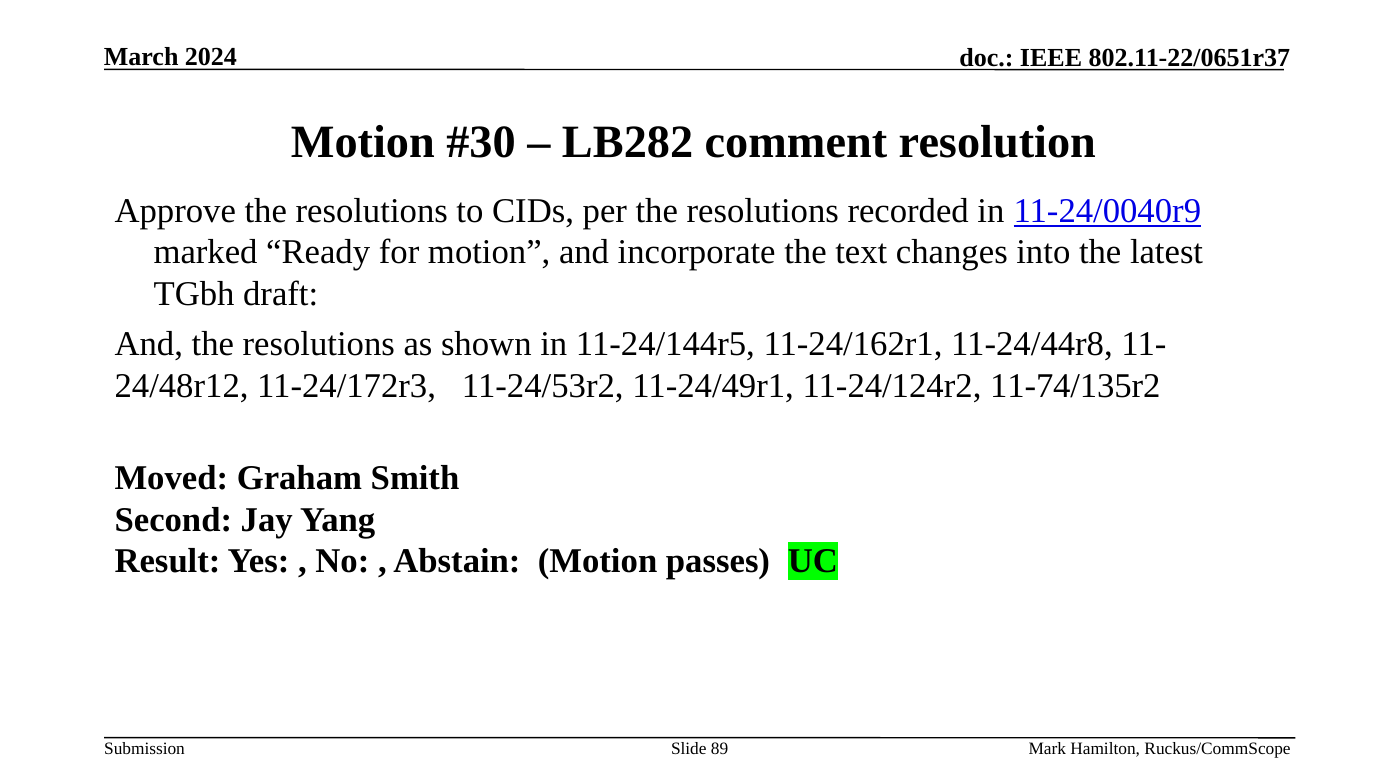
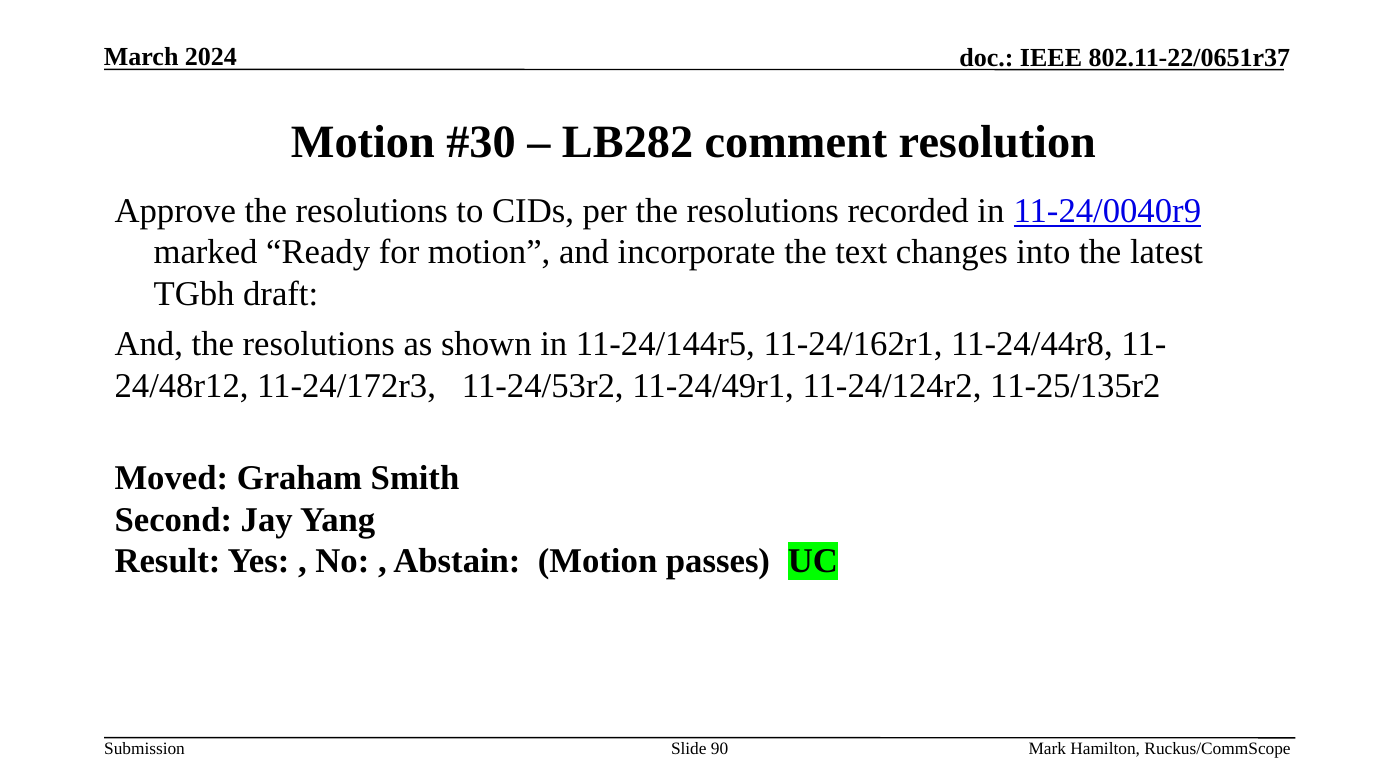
11-74/135r2: 11-74/135r2 -> 11-25/135r2
89: 89 -> 90
